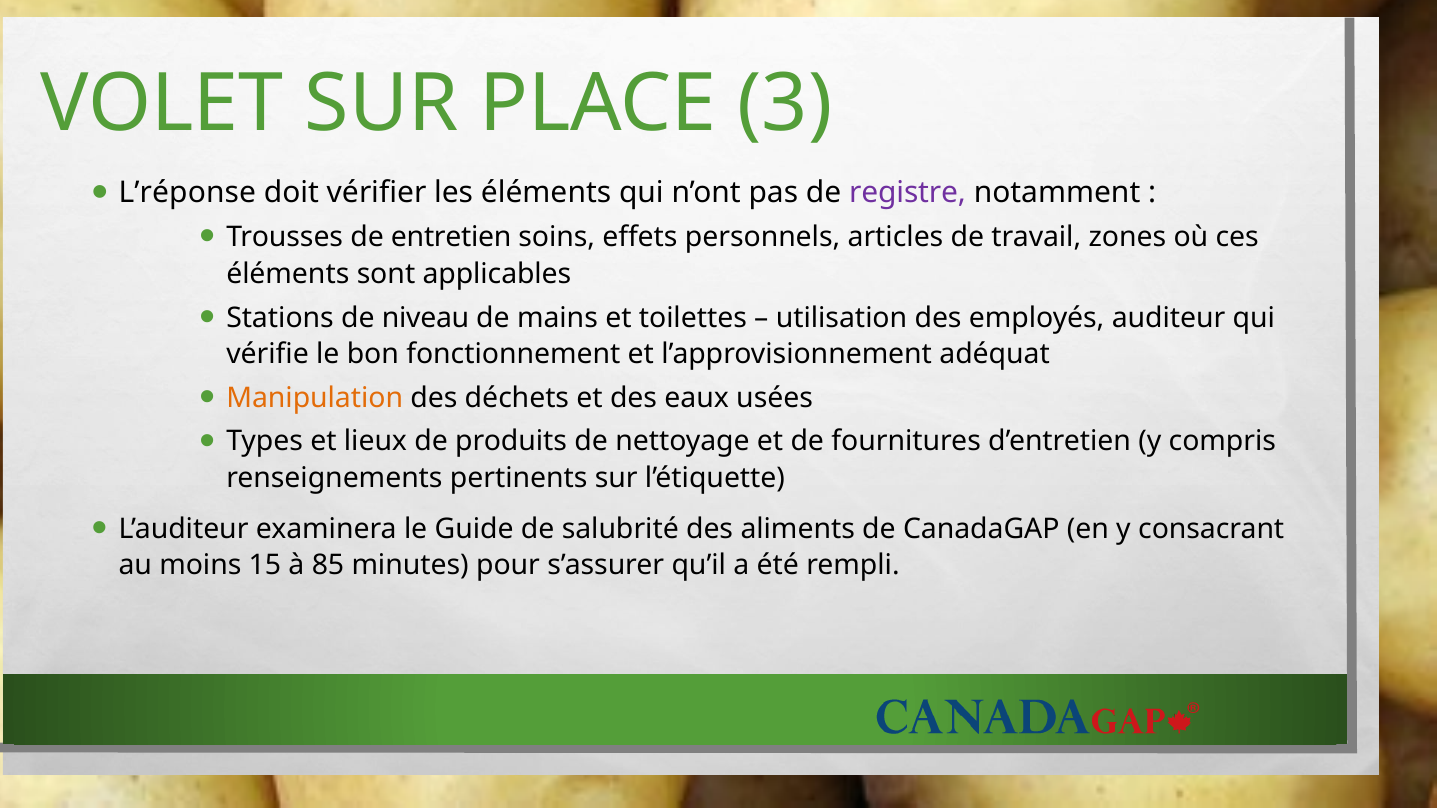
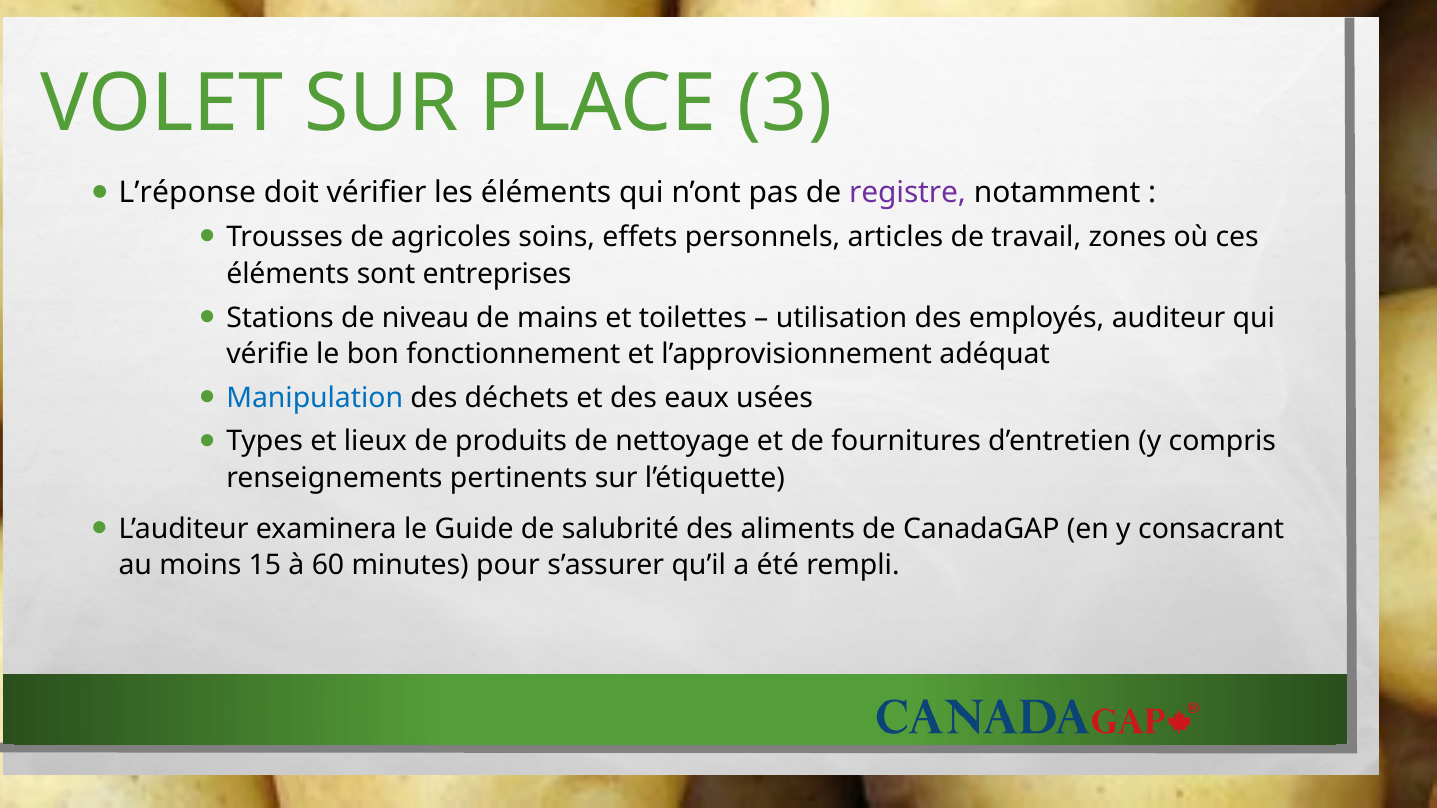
entretien: entretien -> agricoles
applicables: applicables -> entreprises
Manipulation colour: orange -> blue
85: 85 -> 60
